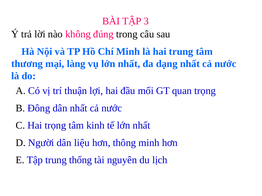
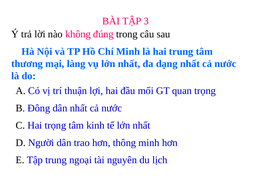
liệu: liệu -> trao
thống: thống -> ngoại
